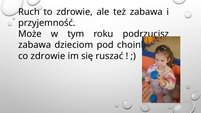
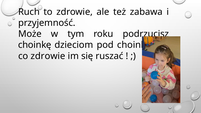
zabawa at (35, 45): zabawa -> choinkę
